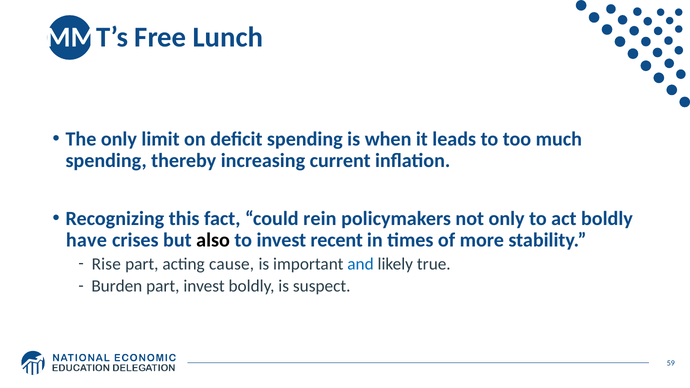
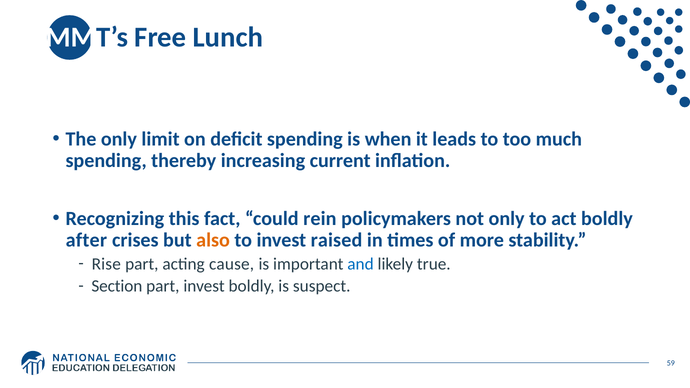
have: have -> after
also colour: black -> orange
recent: recent -> raised
Burden: Burden -> Section
